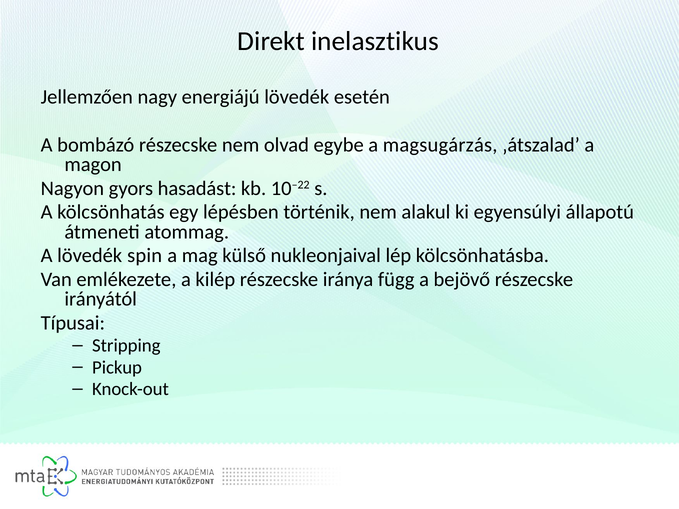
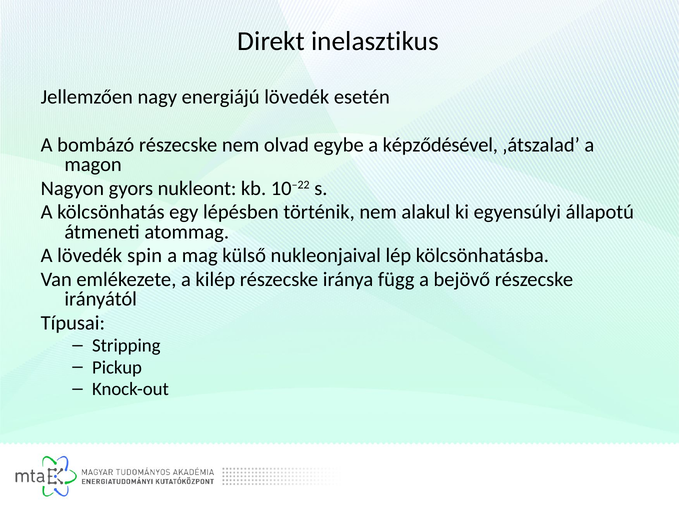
magsugárzás: magsugárzás -> képződésével
hasadást: hasadást -> nukleont
